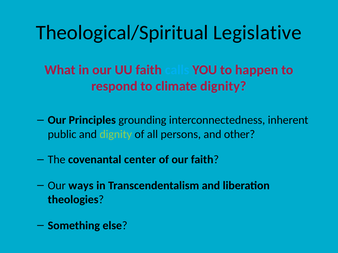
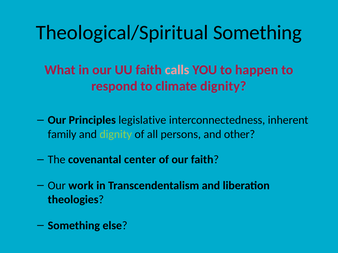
Theological/Spiritual Legislative: Legislative -> Something
calls colour: light blue -> pink
grounding: grounding -> legislative
public: public -> family
ways: ways -> work
